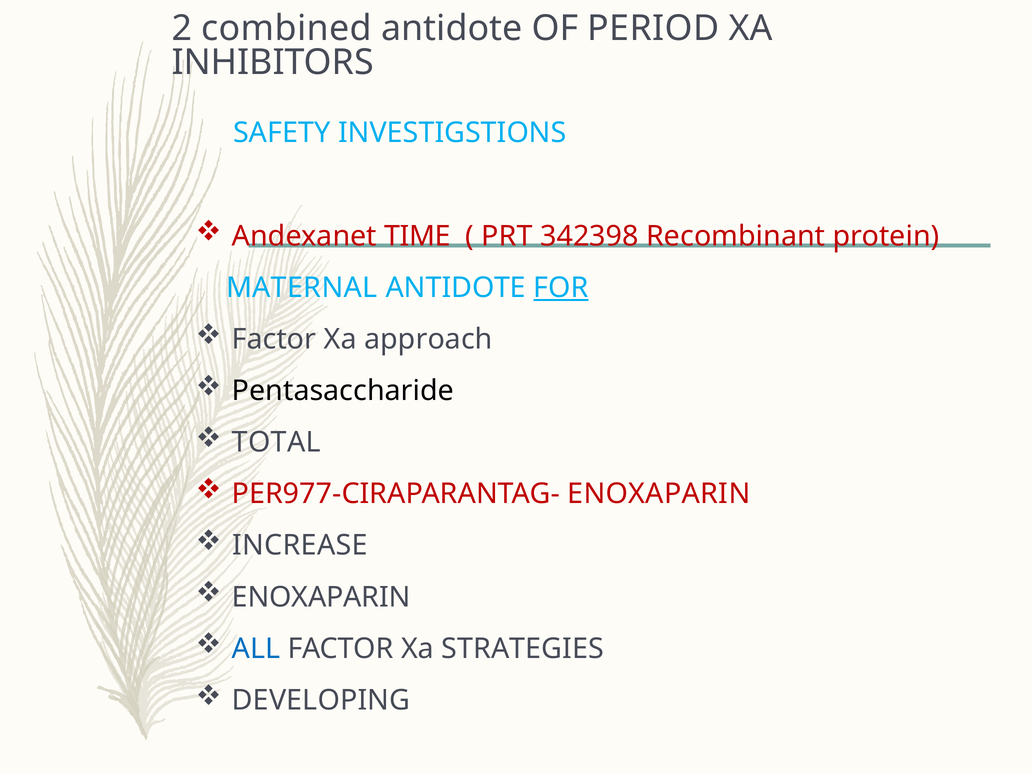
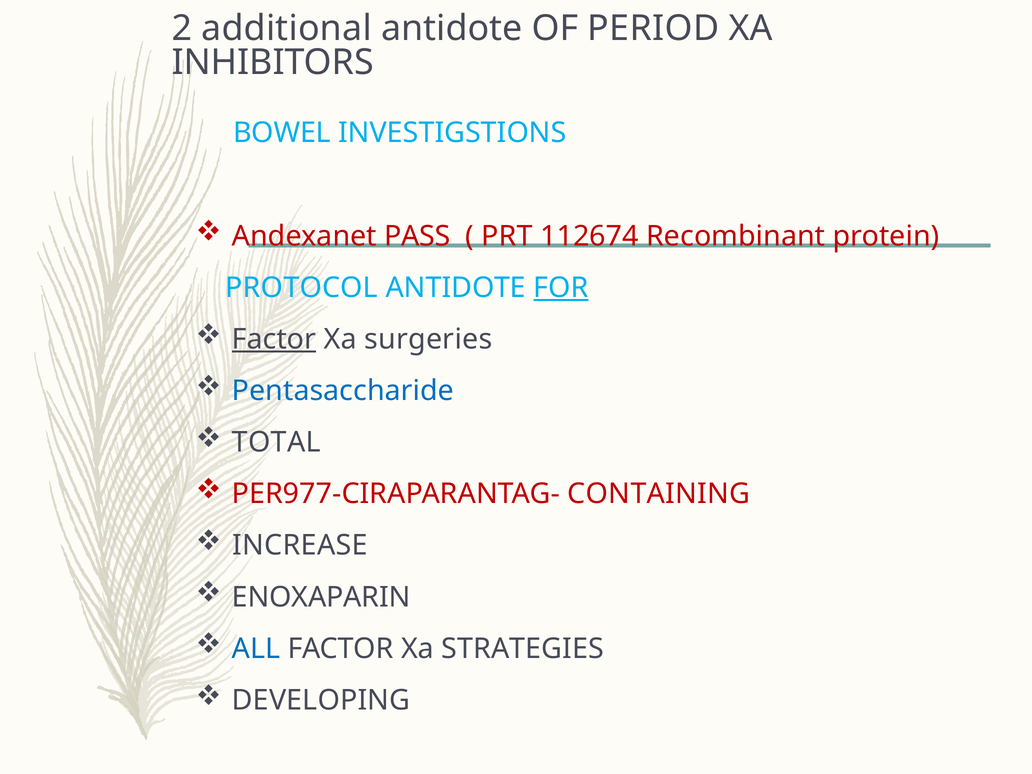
combined: combined -> additional
SAFETY: SAFETY -> BOWEL
TIME: TIME -> PASS
342398: 342398 -> 112674
MATERNAL: MATERNAL -> PROTOCOL
Factor at (274, 339) underline: none -> present
approach: approach -> surgeries
Pentasaccharide colour: black -> blue
PER977-CIRAPARANTAG- ENOXAPARIN: ENOXAPARIN -> CONTAINING
